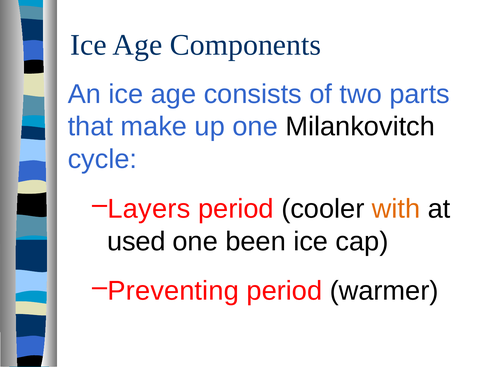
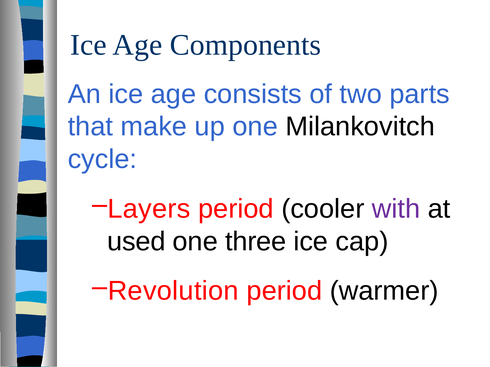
with colour: orange -> purple
been: been -> three
Preventing: Preventing -> Revolution
